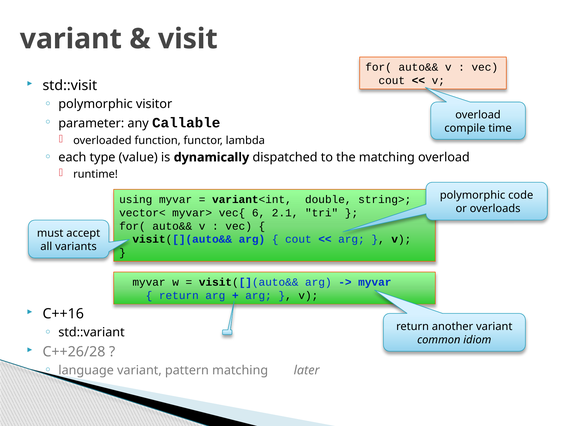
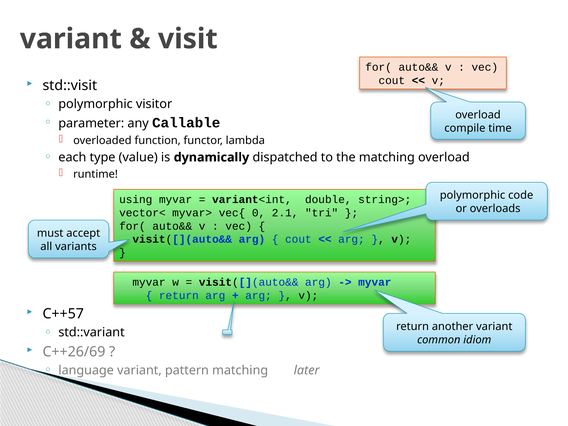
6: 6 -> 0
C++16: C++16 -> C++57
C++26/28: C++26/28 -> C++26/69
